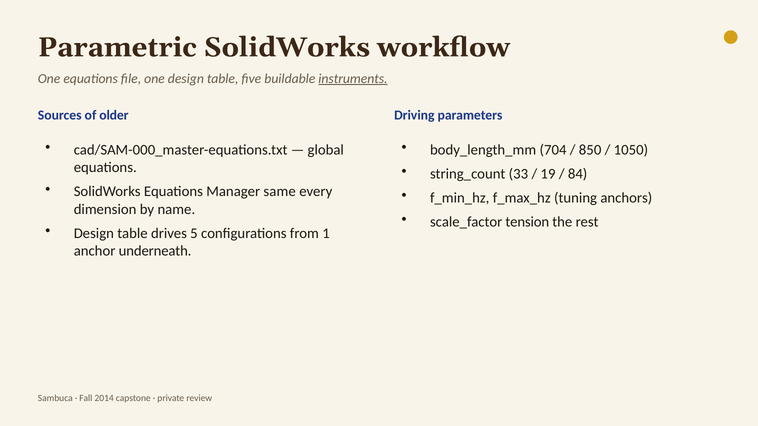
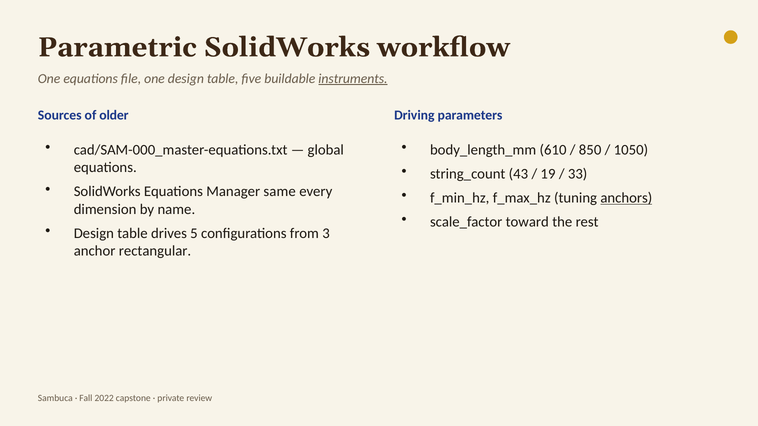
704: 704 -> 610
33: 33 -> 43
84: 84 -> 33
anchors underline: none -> present
tension: tension -> toward
1: 1 -> 3
underneath: underneath -> rectangular
2014: 2014 -> 2022
